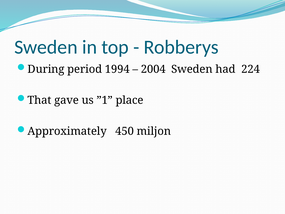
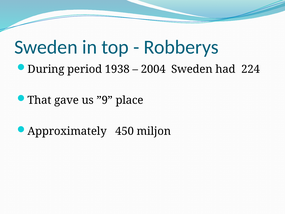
1994: 1994 -> 1938
”1: ”1 -> ”9
